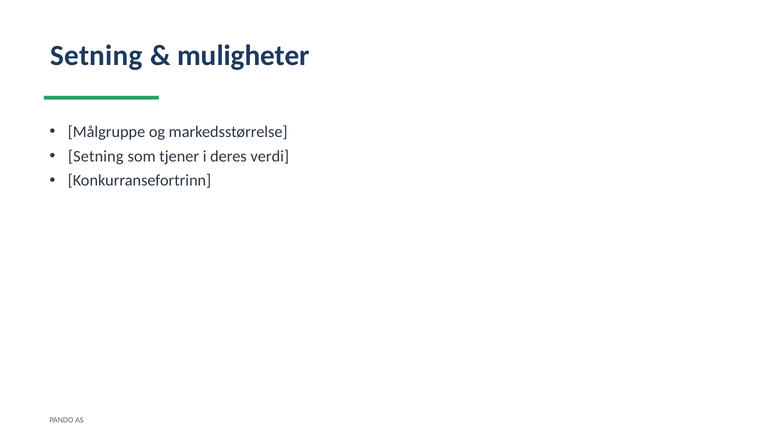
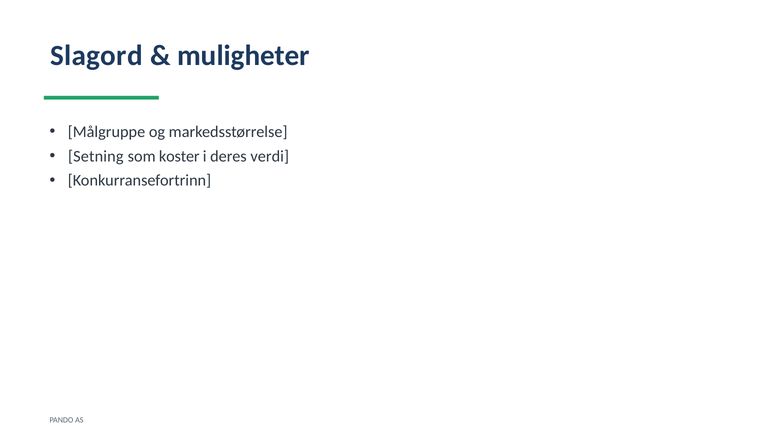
Setning at (96, 56): Setning -> Slagord
tjener: tjener -> koster
